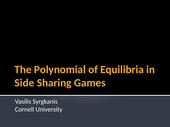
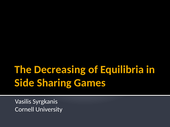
Polynomial: Polynomial -> Decreasing
